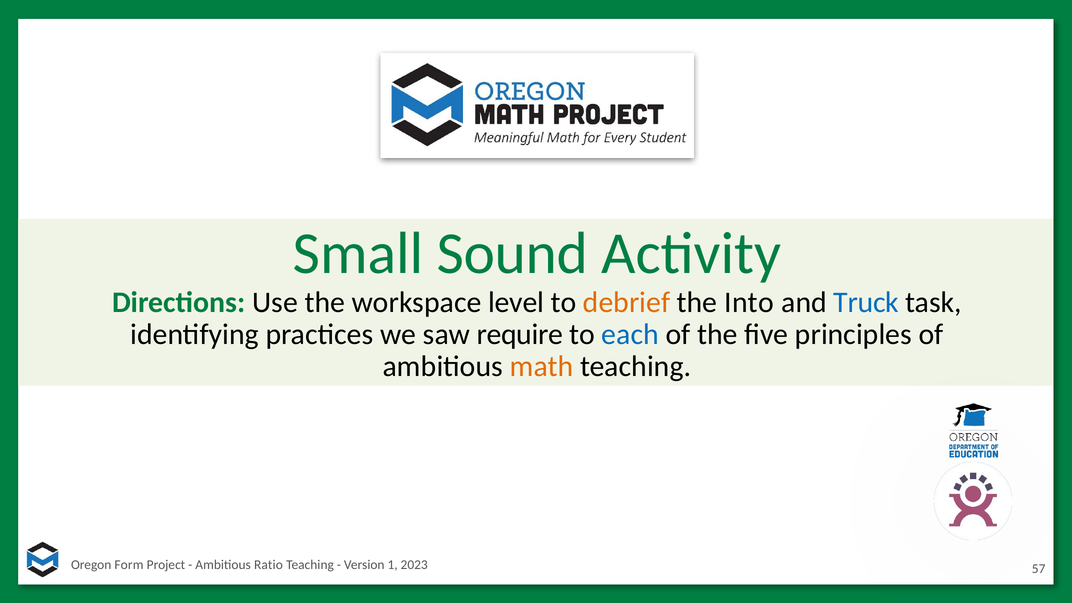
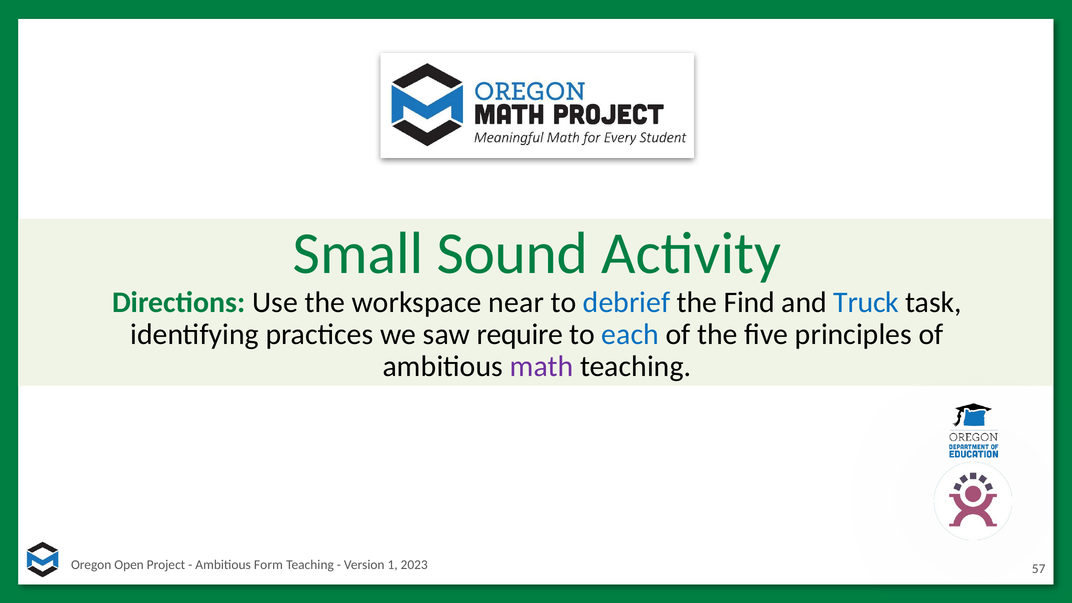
level: level -> near
debrief colour: orange -> blue
Into: Into -> Find
math colour: orange -> purple
Form: Form -> Open
Ratio: Ratio -> Form
